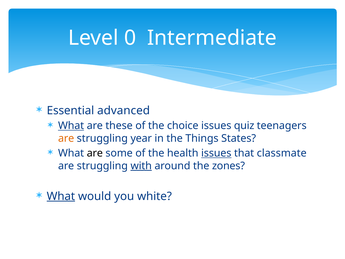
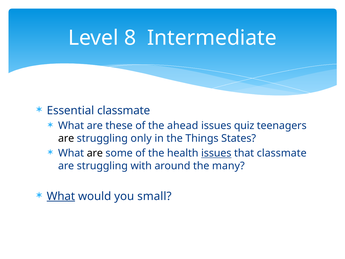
0: 0 -> 8
Essential advanced: advanced -> classmate
What at (71, 126) underline: present -> none
choice: choice -> ahead
are at (66, 138) colour: orange -> black
year: year -> only
with underline: present -> none
zones: zones -> many
white: white -> small
